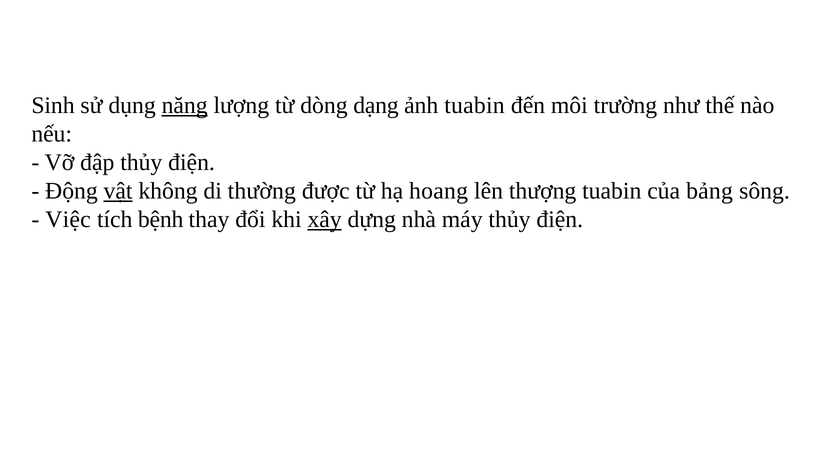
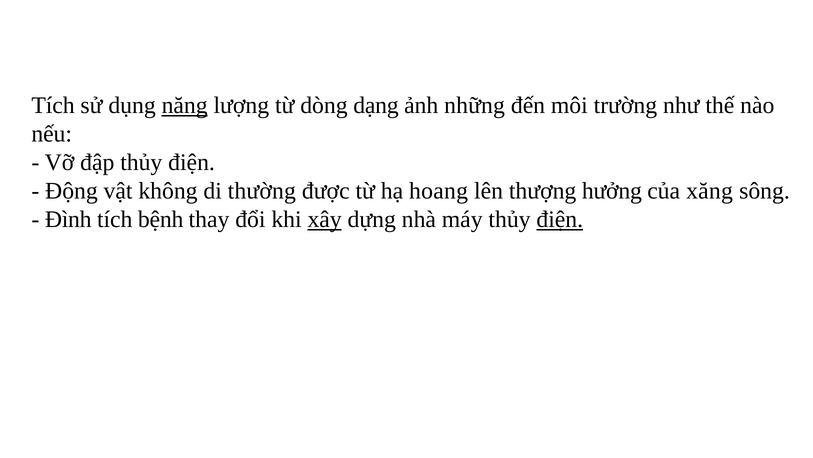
Sinh at (53, 105): Sinh -> Tích
ảnh tuabin: tuabin -> những
vật underline: present -> none
thượng tuabin: tuabin -> hưởng
bảng: bảng -> xăng
Việc: Việc -> Đình
điện at (560, 219) underline: none -> present
